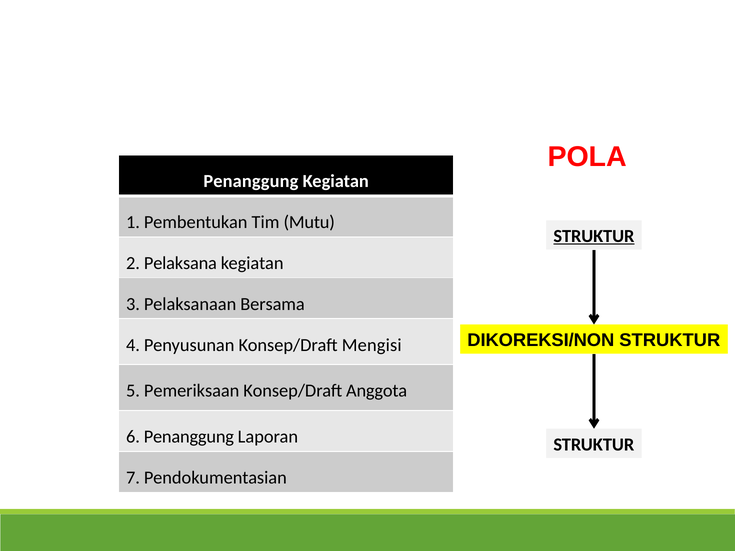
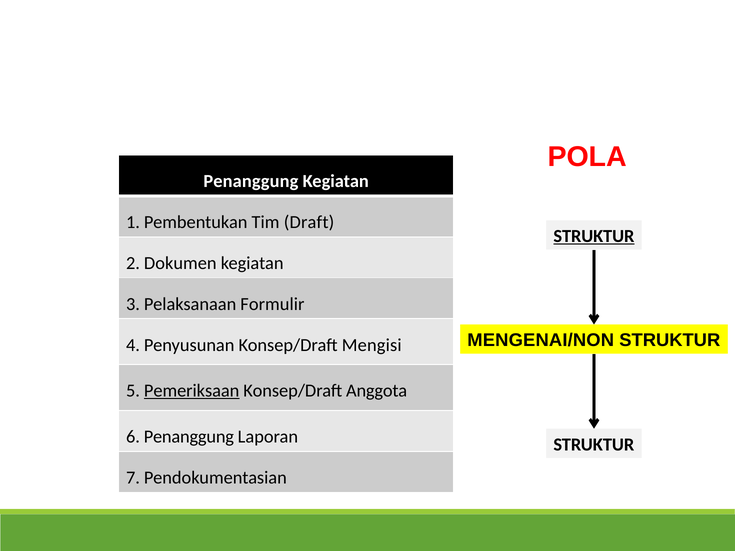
Mutu: Mutu -> Draft
Pelaksana: Pelaksana -> Dokumen
Bersama: Bersama -> Formulir
DIKOREKSI/NON: DIKOREKSI/NON -> MENGENAI/NON
Pemeriksaan underline: none -> present
